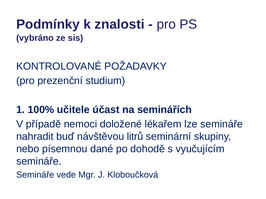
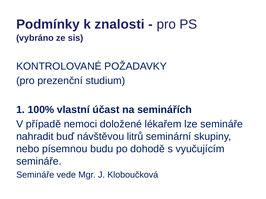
učitele: učitele -> vlastní
dané: dané -> budu
